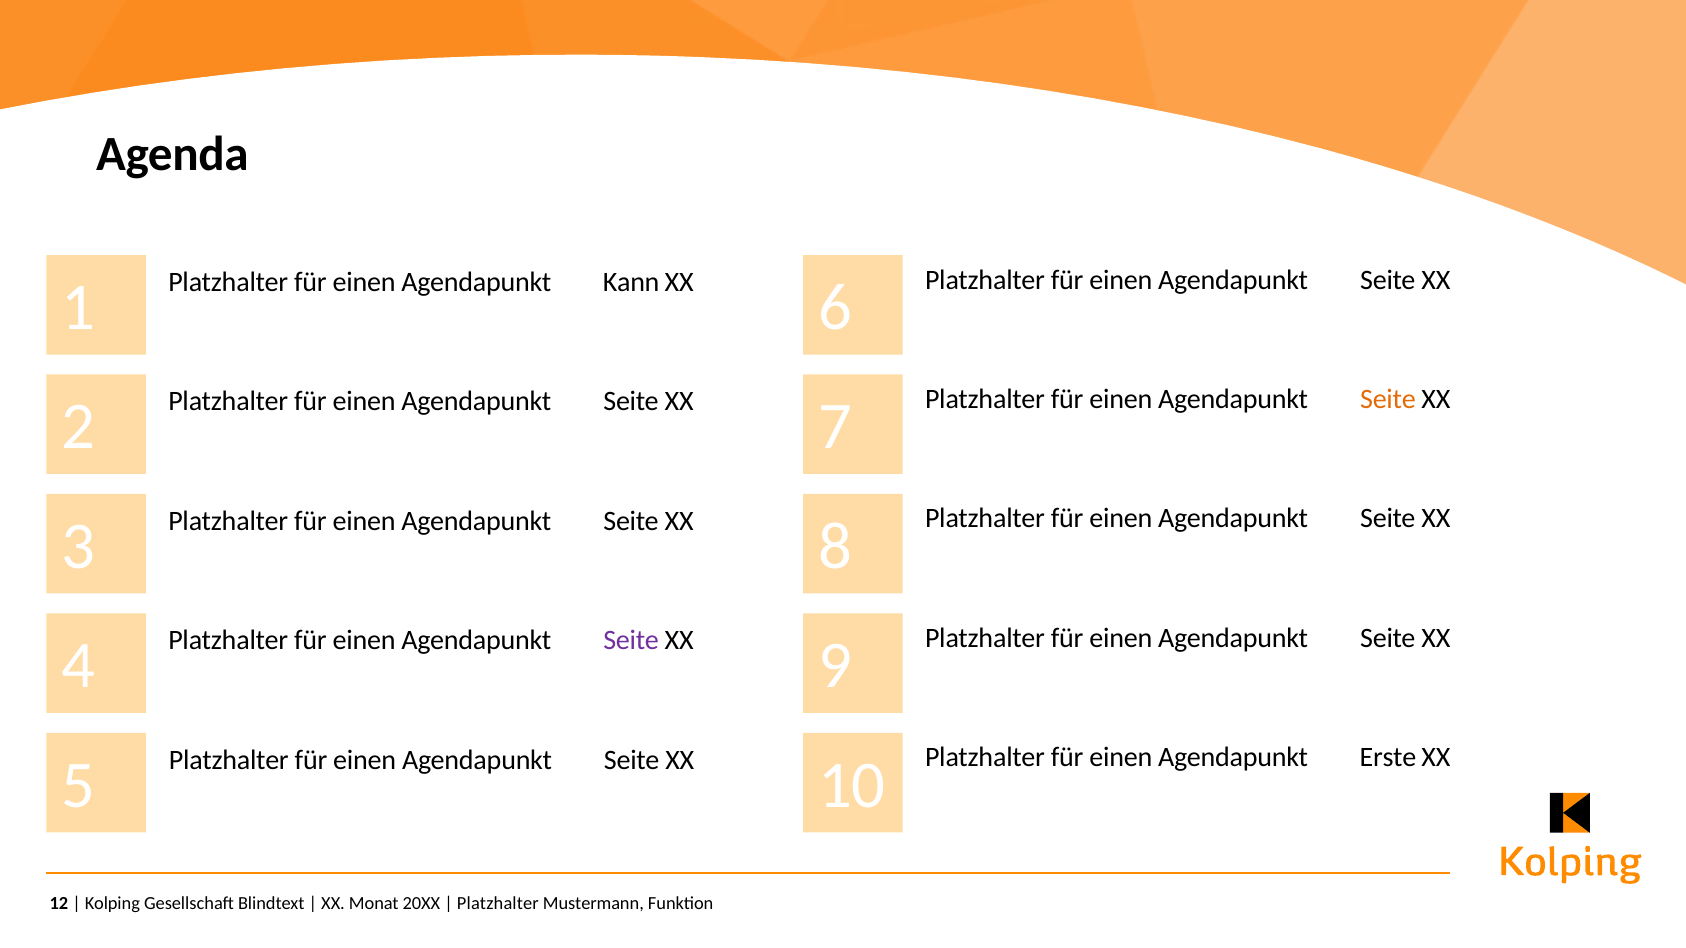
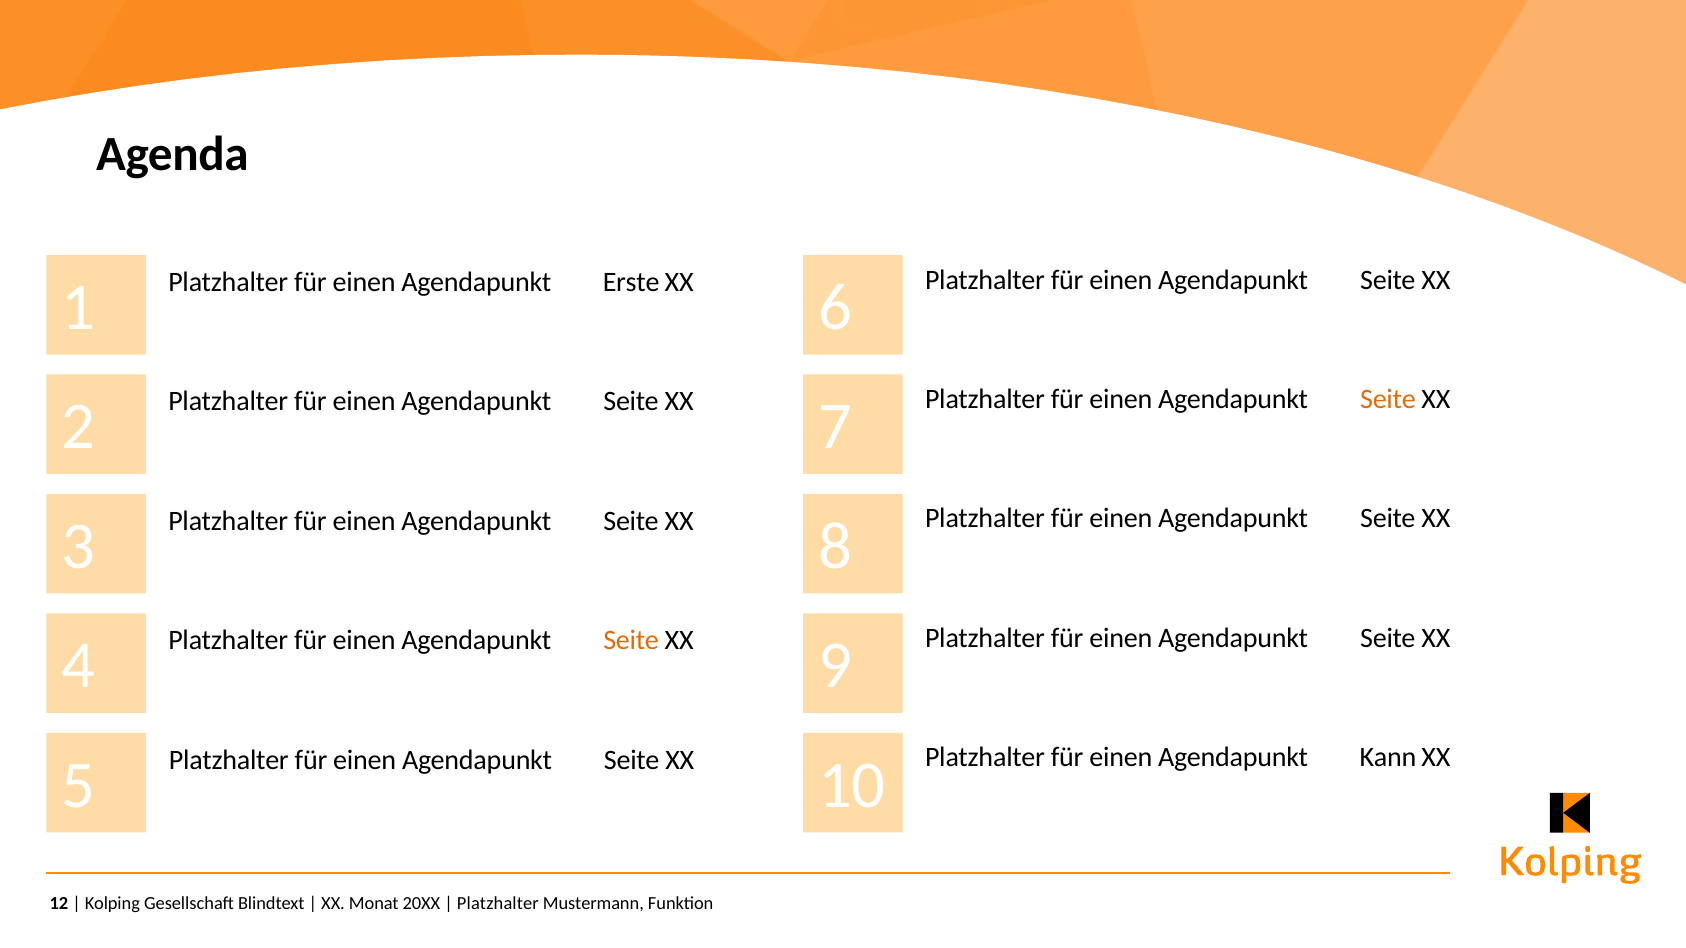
Kann: Kann -> Erste
Seite at (631, 641) colour: purple -> orange
Erste: Erste -> Kann
